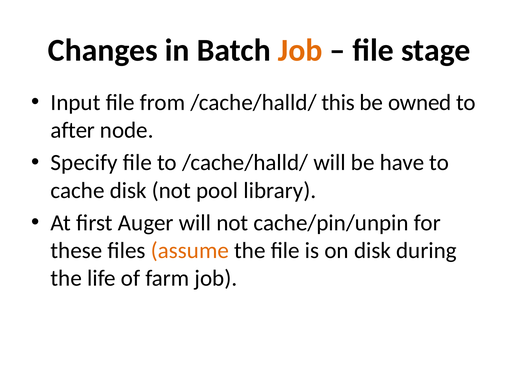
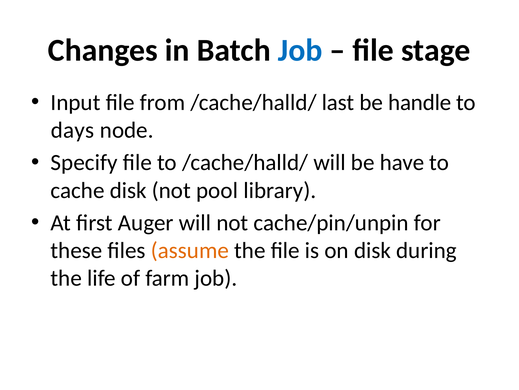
Job at (300, 50) colour: orange -> blue
this: this -> last
owned: owned -> handle
after: after -> days
